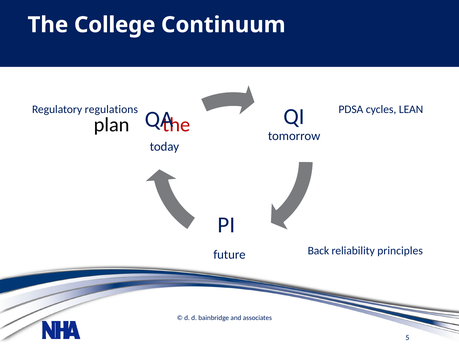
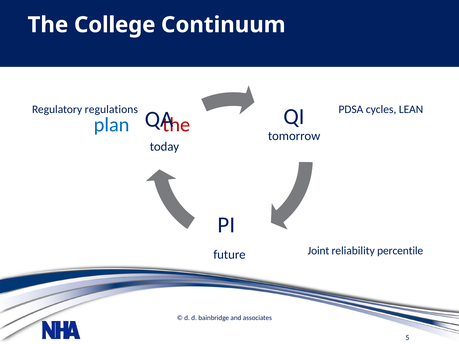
plan colour: black -> blue
Back: Back -> Joint
principles: principles -> percentile
